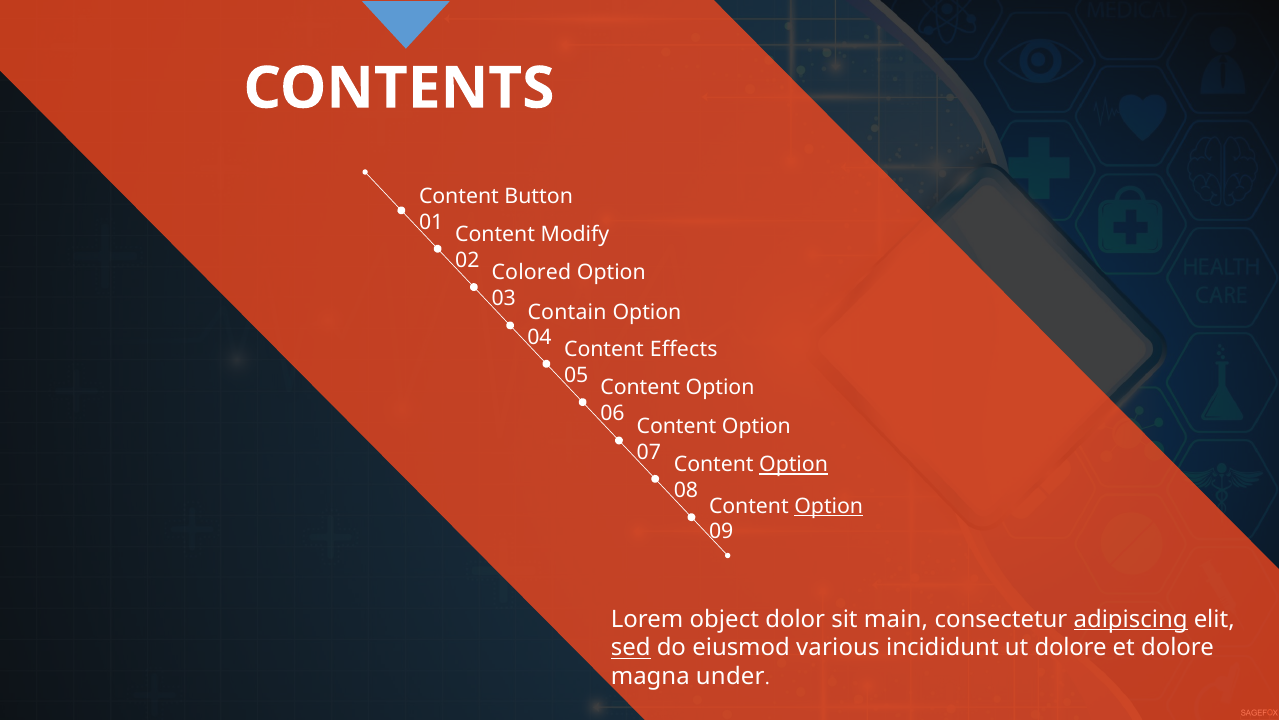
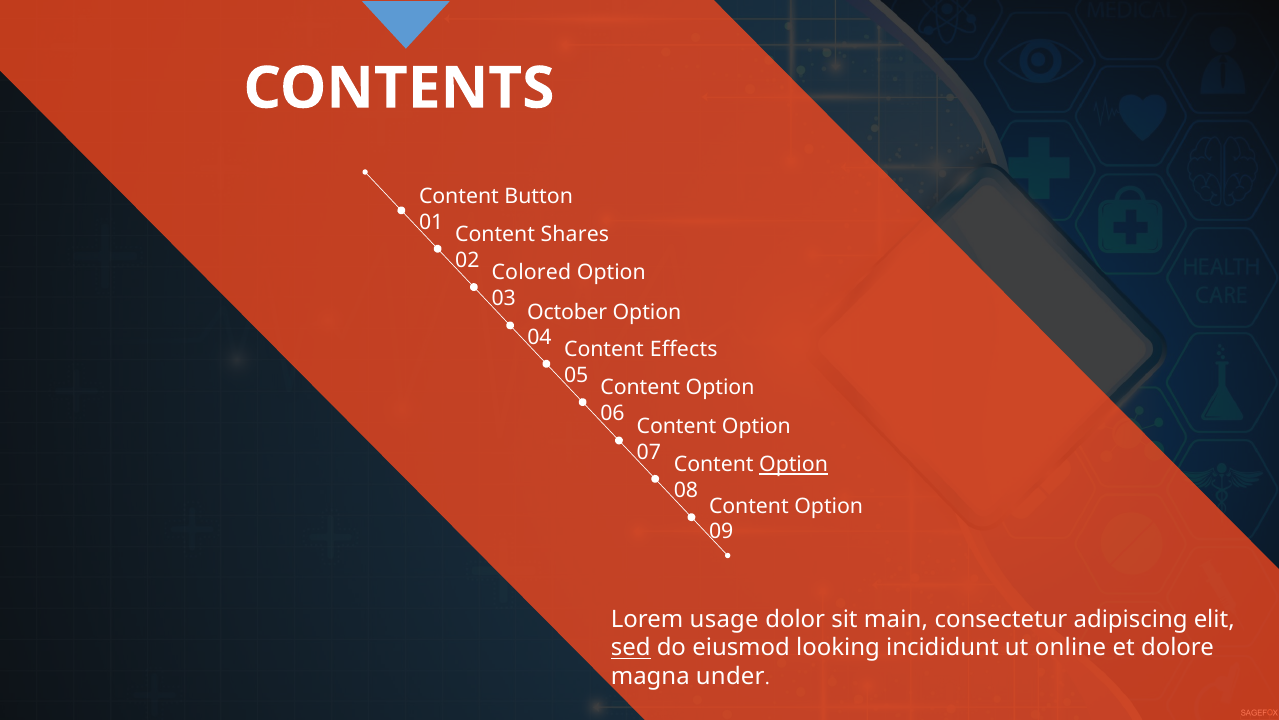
Modify: Modify -> Shares
Contain: Contain -> October
Option at (829, 506) underline: present -> none
object: object -> usage
adipiscing underline: present -> none
various: various -> looking
ut dolore: dolore -> online
